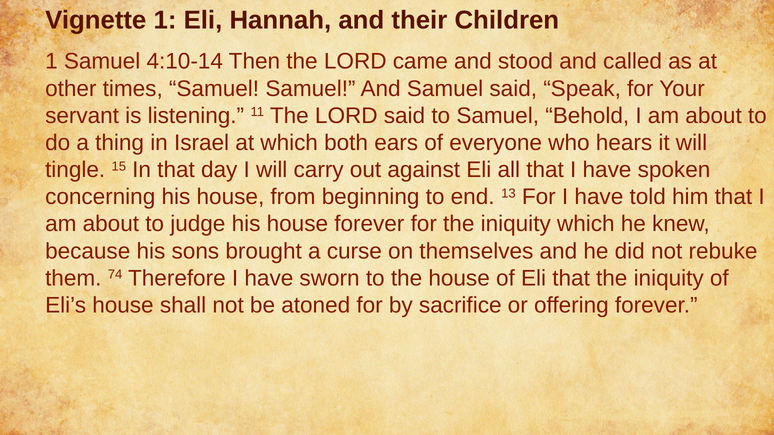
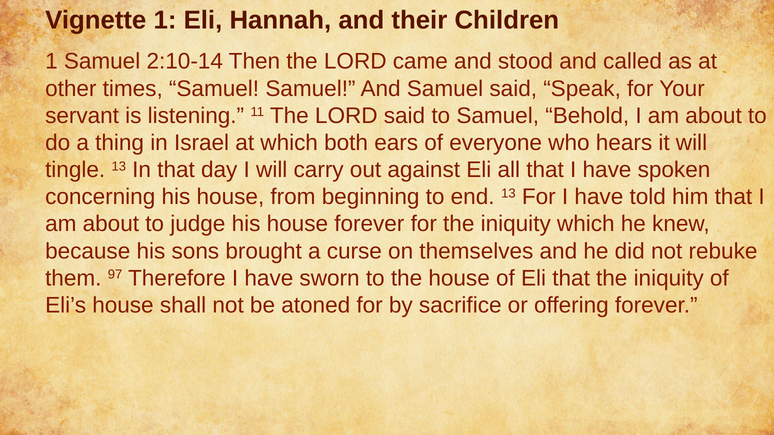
4:10-14: 4:10-14 -> 2:10-14
tingle 15: 15 -> 13
74: 74 -> 97
